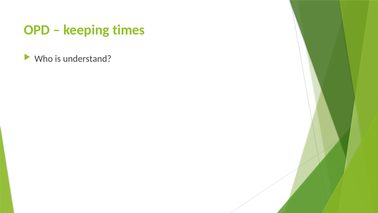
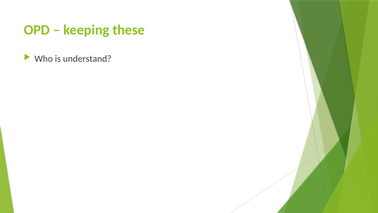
times: times -> these
